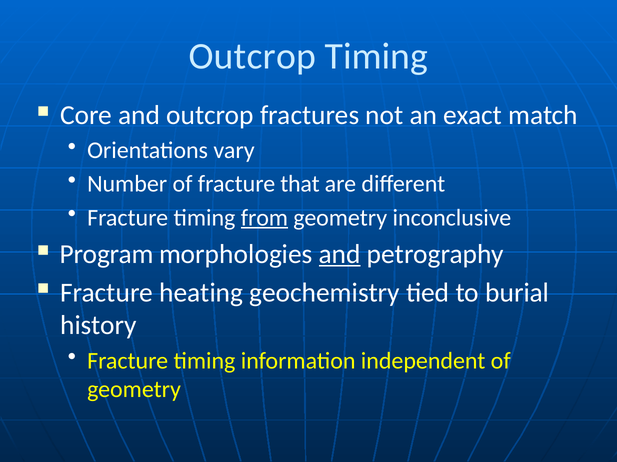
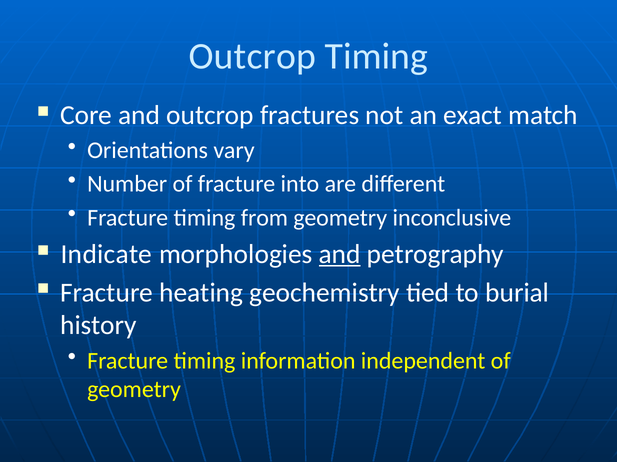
that: that -> into
from underline: present -> none
Program: Program -> Indicate
